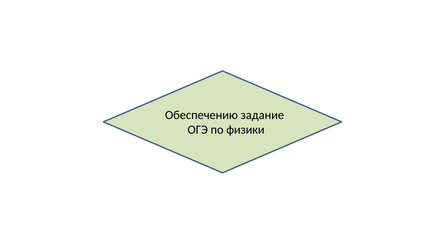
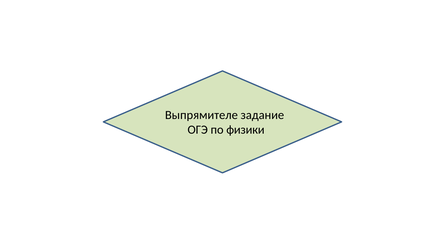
Обеспечению: Обеспечению -> Выпрямителе
